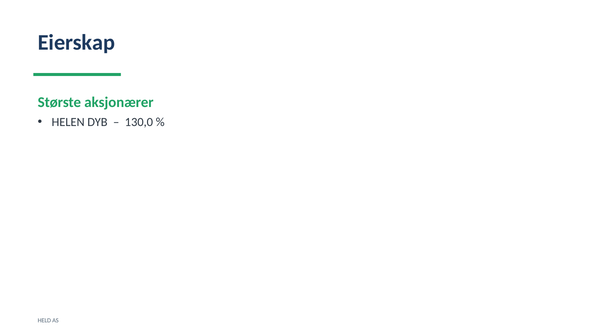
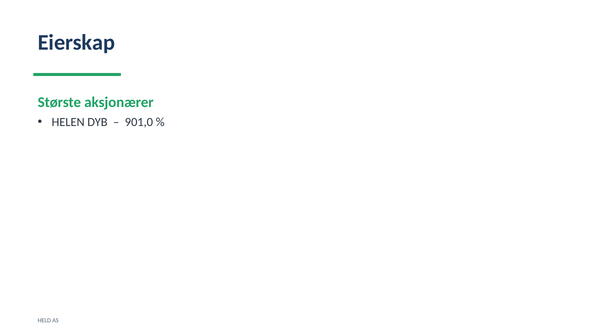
130,0: 130,0 -> 901,0
